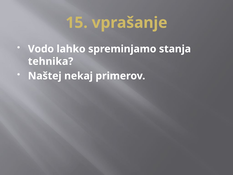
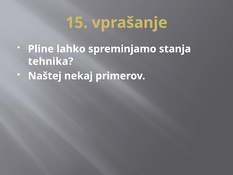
Vodo: Vodo -> Pline
